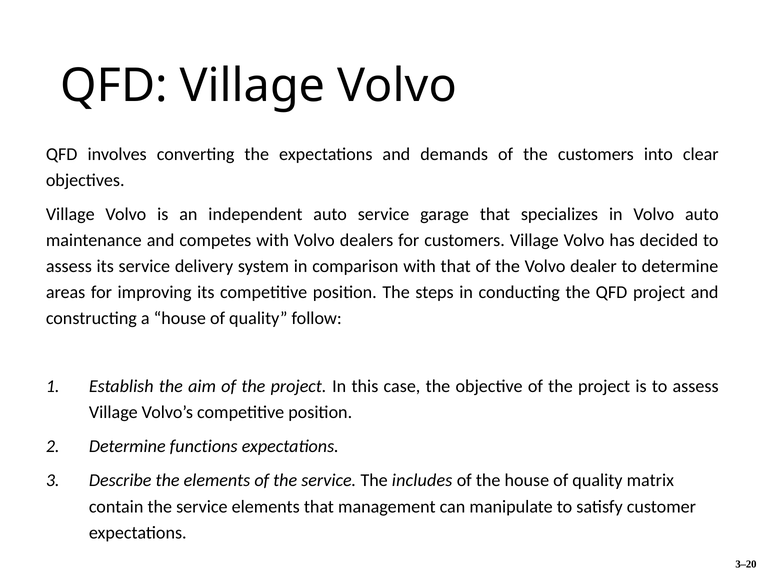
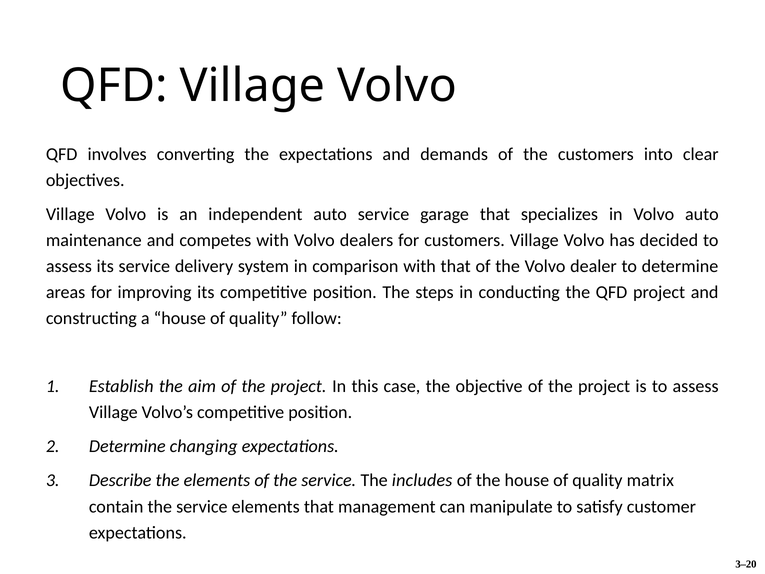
functions: functions -> changing
